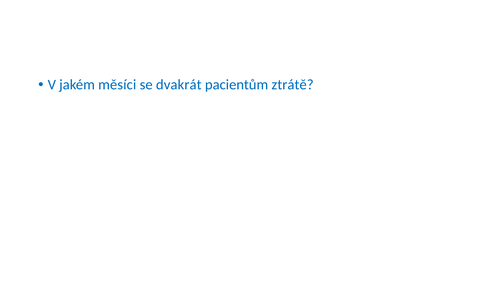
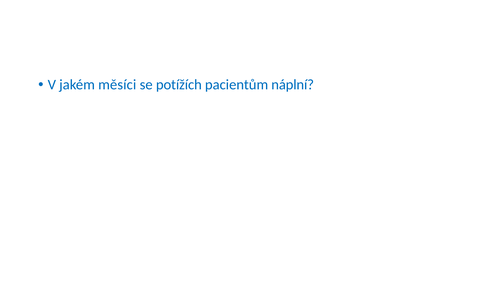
dvakrát: dvakrát -> potížích
ztrátě: ztrátě -> náplní
